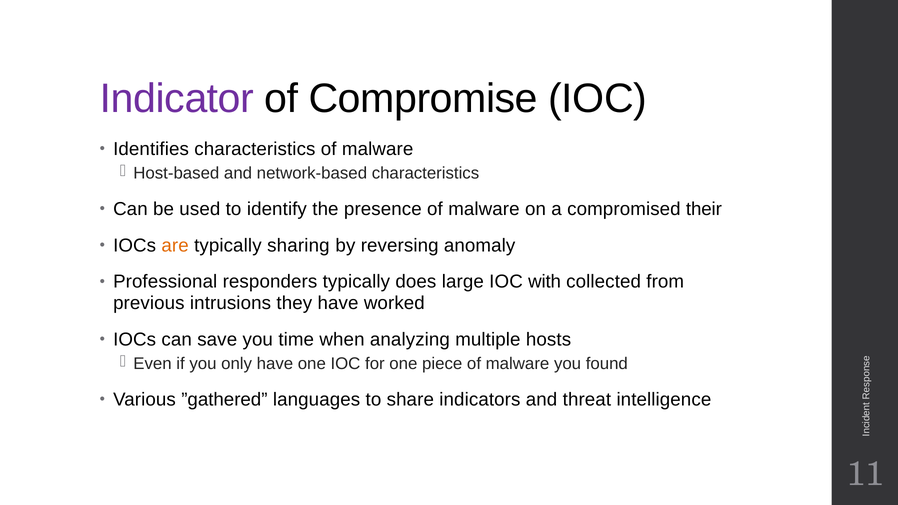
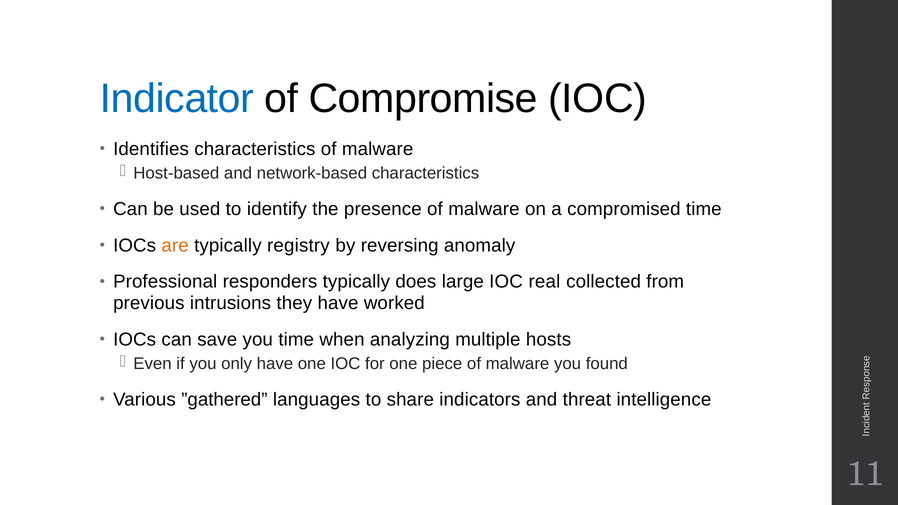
Indicator colour: purple -> blue
compromised their: their -> time
sharing: sharing -> registry
with: with -> real
